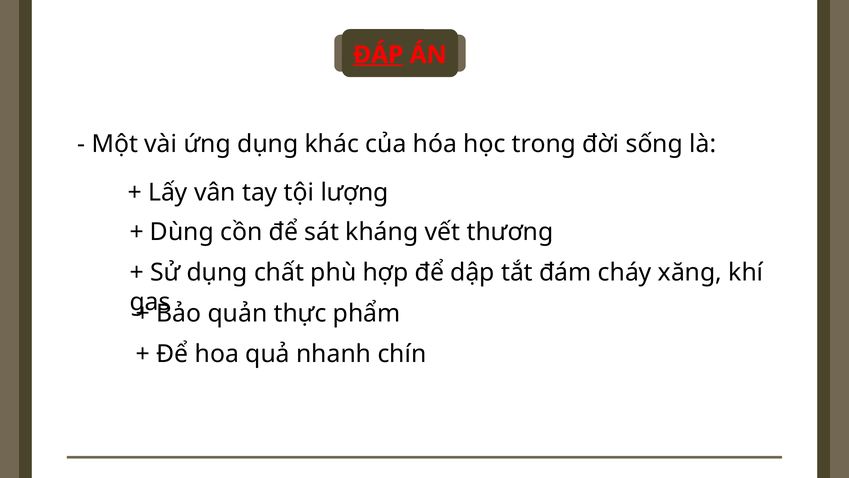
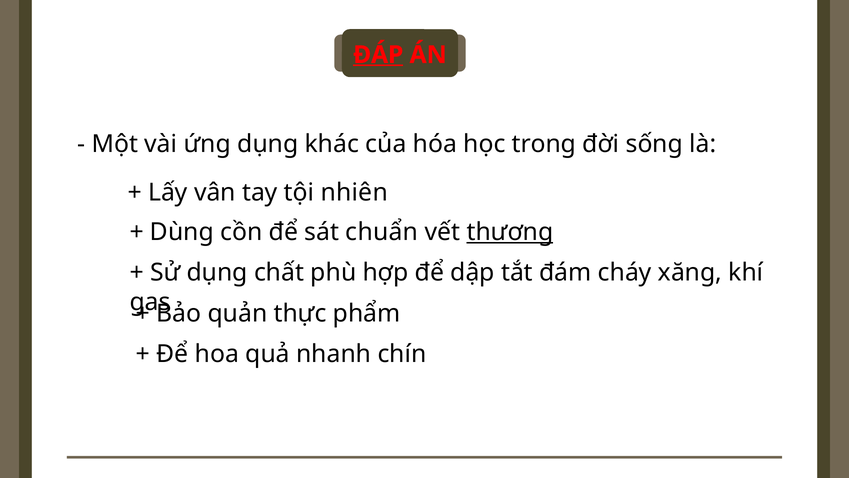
lượng: lượng -> nhiên
kháng: kháng -> chuẩn
thương underline: none -> present
